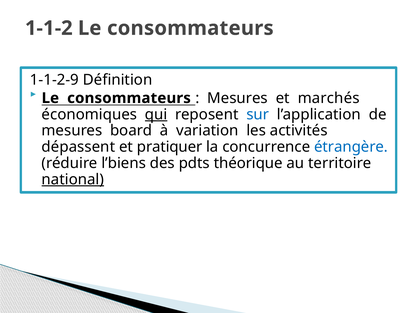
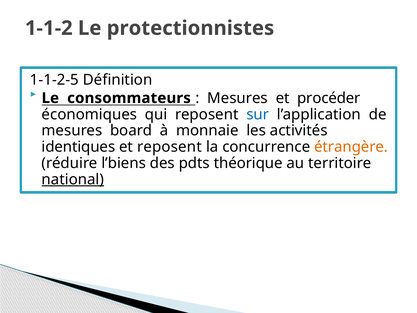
1-1-2 Le consommateurs: consommateurs -> protectionnistes
1-1-2-9: 1-1-2-9 -> 1-1-2-5
marchés: marchés -> procéder
qui underline: present -> none
variation: variation -> monnaie
dépassent: dépassent -> identiques
et pratiquer: pratiquer -> reposent
étrangère colour: blue -> orange
